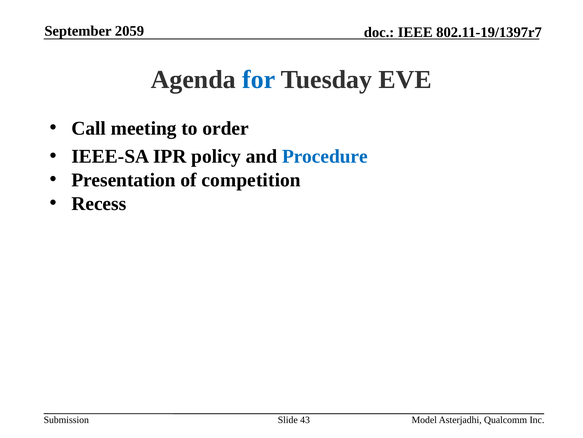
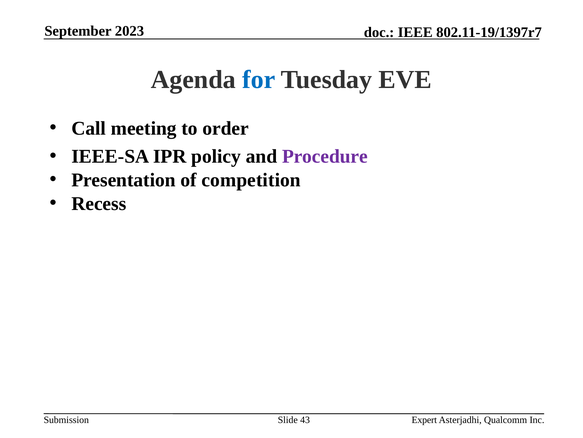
2059: 2059 -> 2023
Procedure colour: blue -> purple
Model: Model -> Expert
